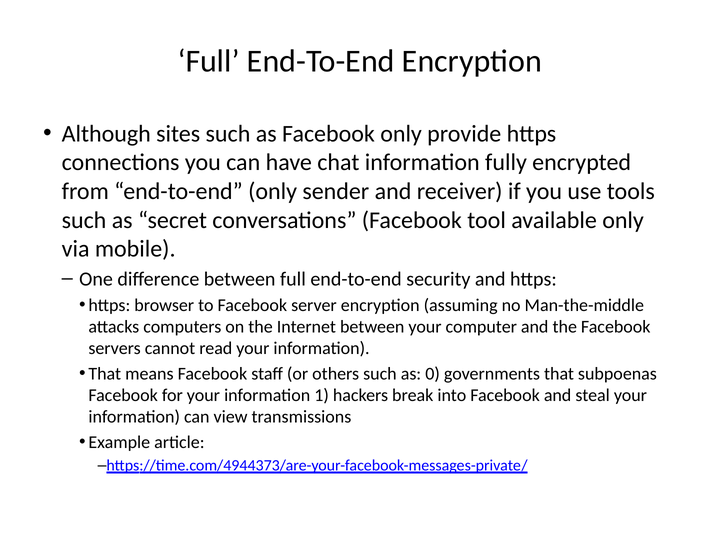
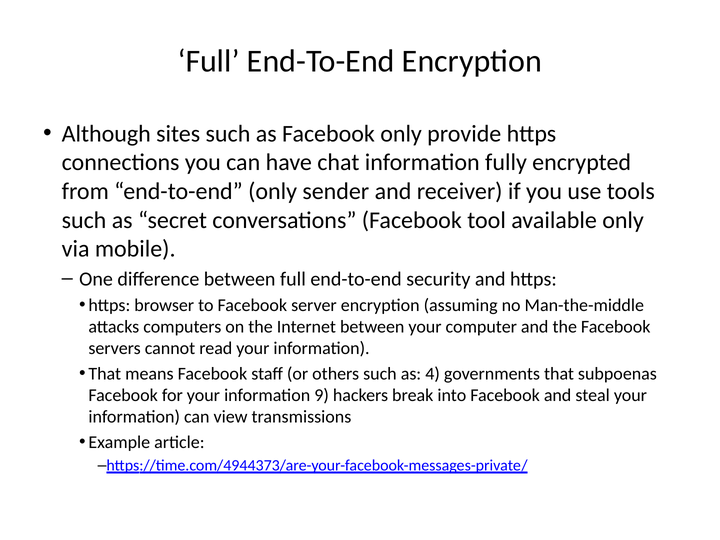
0: 0 -> 4
1: 1 -> 9
